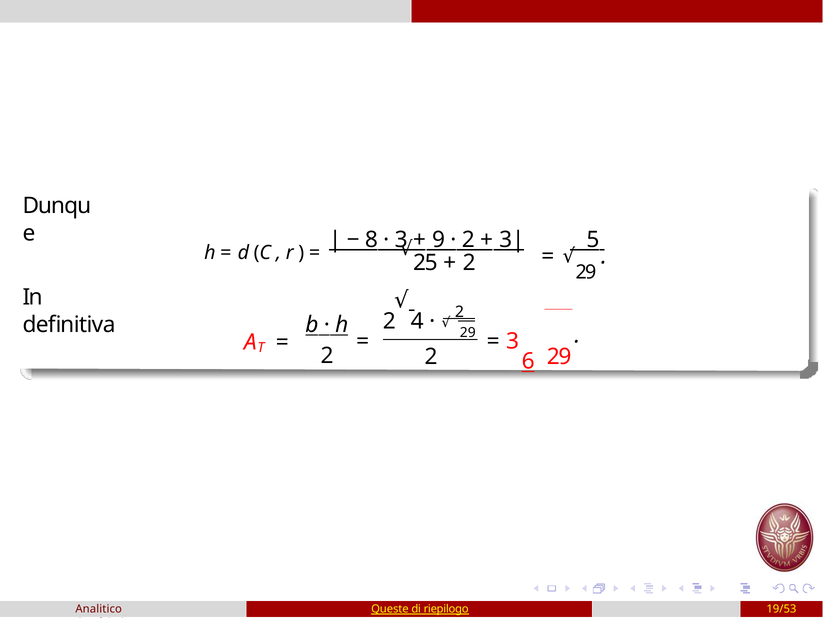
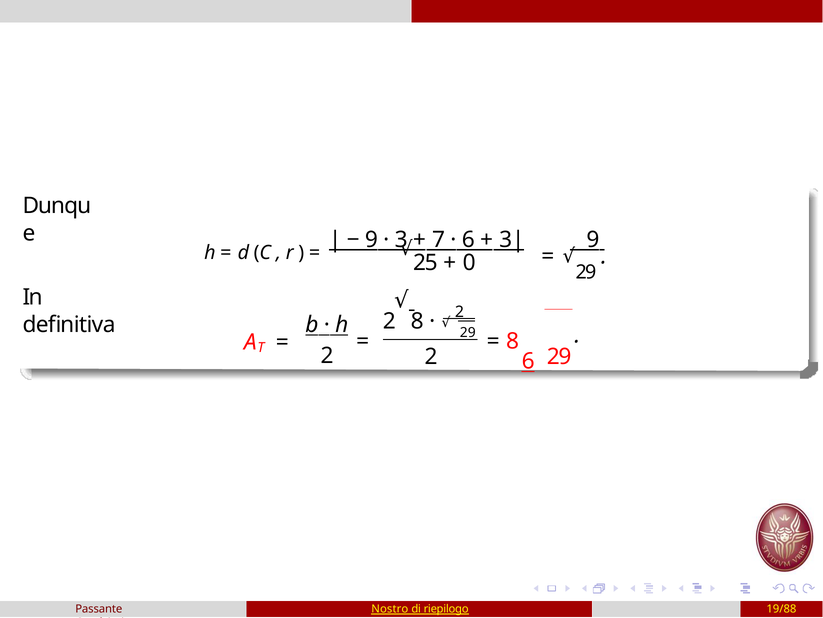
8 at (371, 239): 8 -> 9
9: 9 -> 7
2 at (468, 239): 2 -> 6
5 at (593, 239): 5 -> 9
2 at (469, 263): 2 -> 0
2 4: 4 -> 8
3 at (513, 341): 3 -> 8
Analitico: Analitico -> Passante
Queste: Queste -> Nostro
19/53: 19/53 -> 19/88
